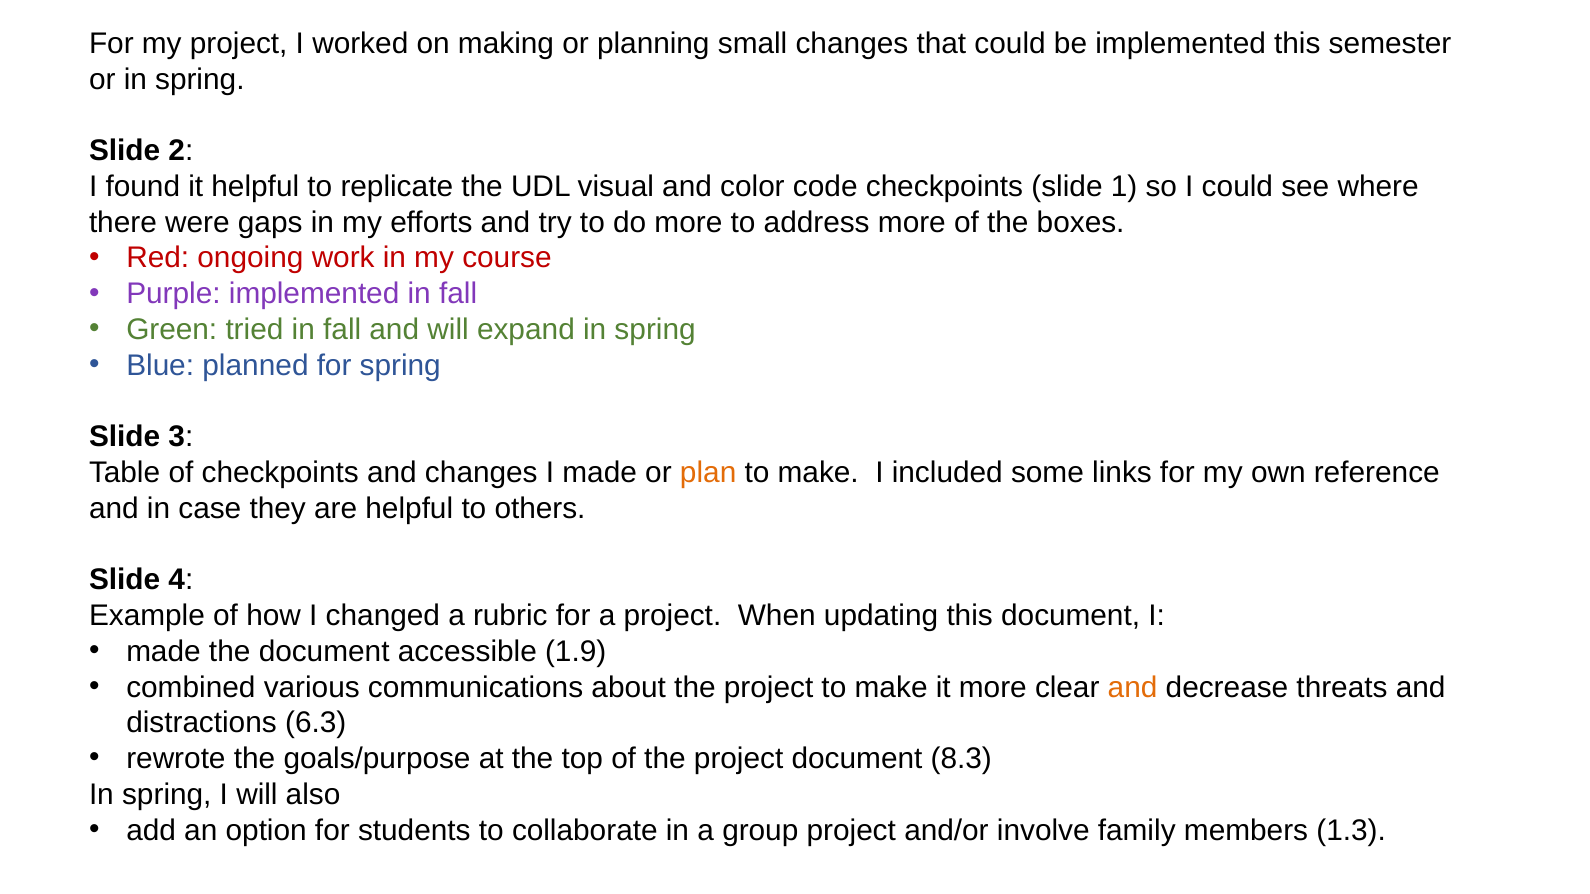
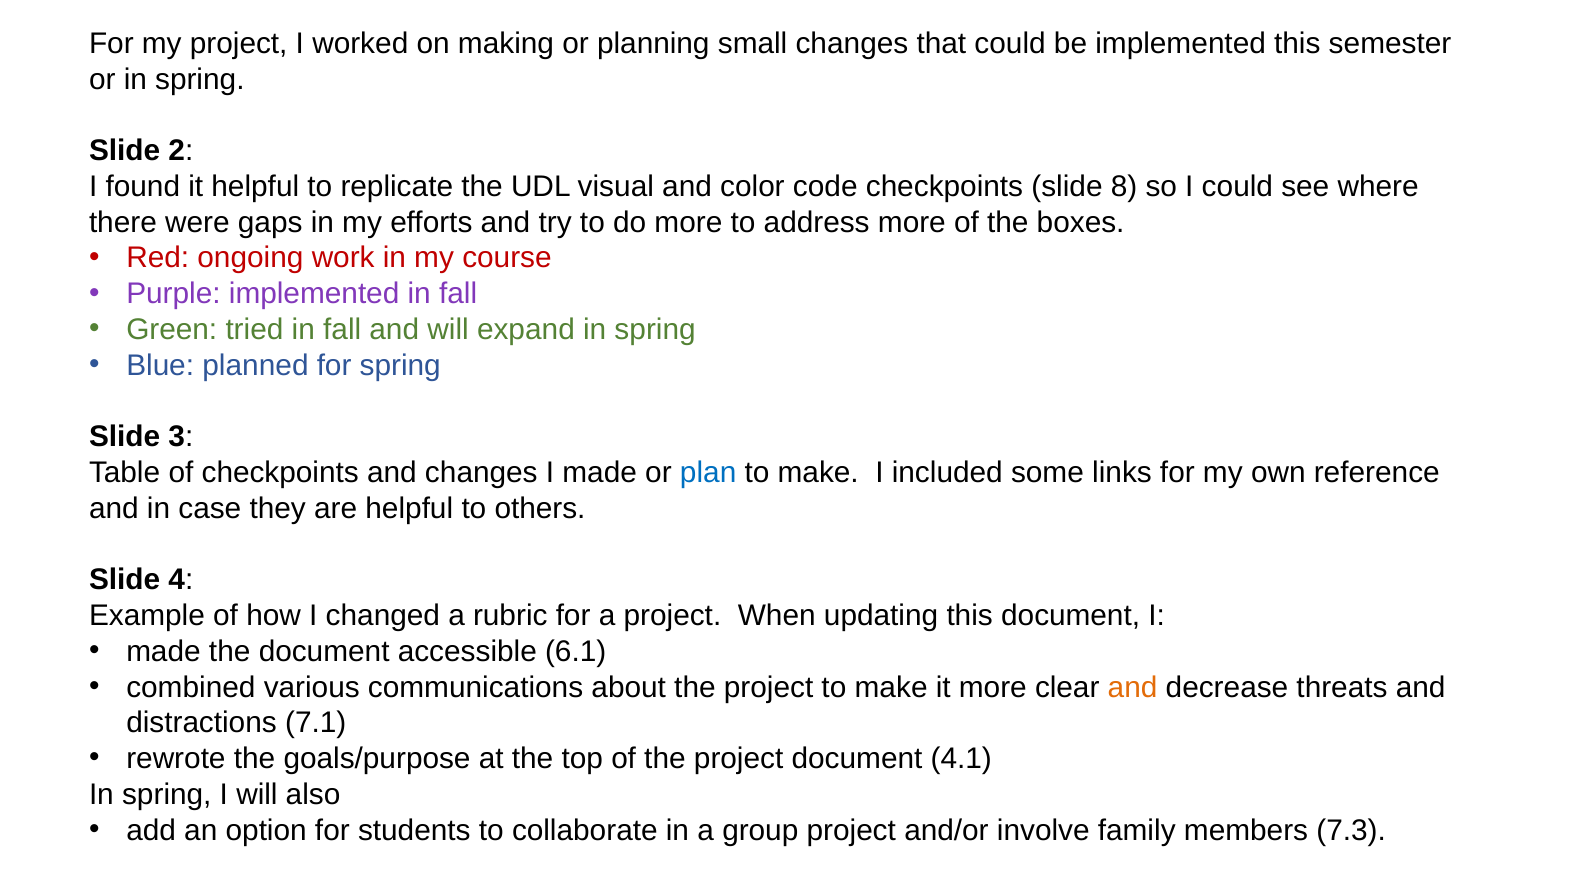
1: 1 -> 8
plan colour: orange -> blue
1.9: 1.9 -> 6.1
6.3: 6.3 -> 7.1
8.3: 8.3 -> 4.1
1.3: 1.3 -> 7.3
